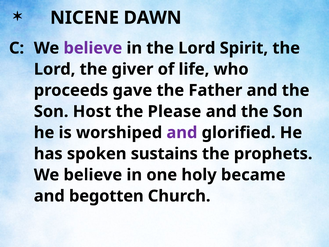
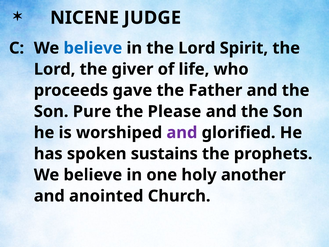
DAWN: DAWN -> JUDGE
believe at (93, 48) colour: purple -> blue
Host: Host -> Pure
became: became -> another
begotten: begotten -> anointed
